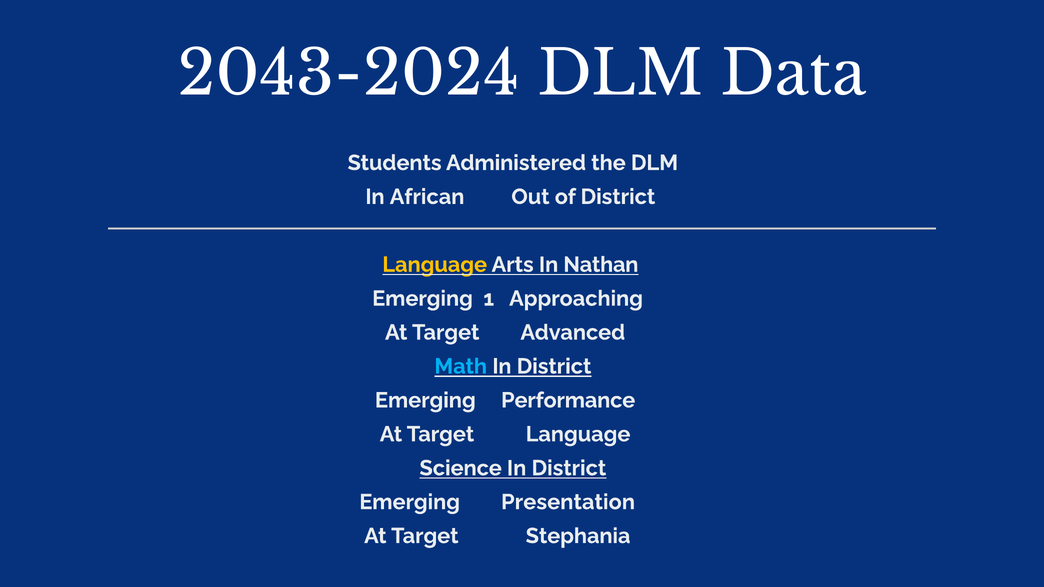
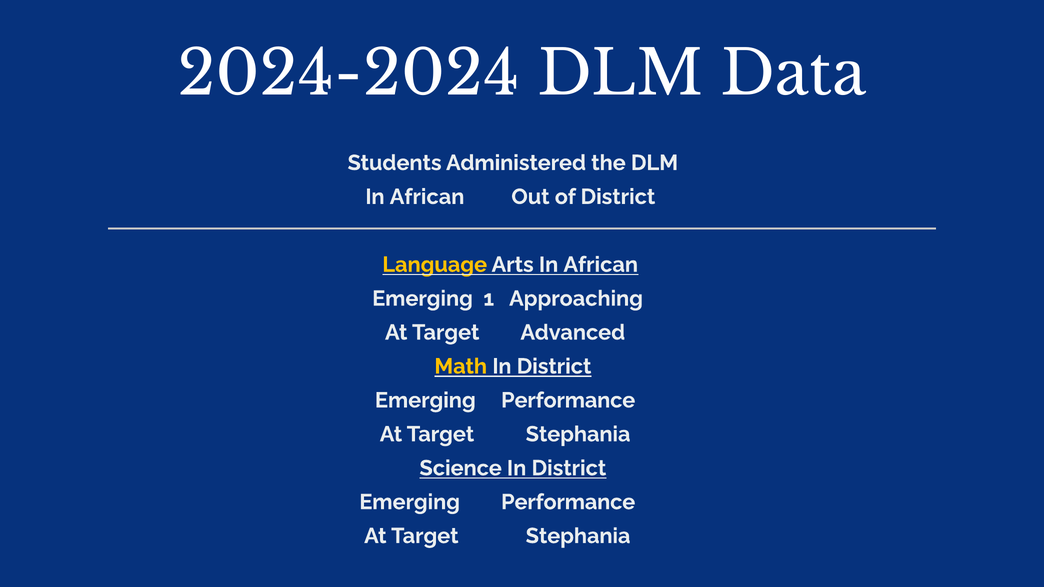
2043-2024: 2043-2024 -> 2024-2024
Arts In Nathan: Nathan -> African
Math colour: light blue -> yellow
Language at (578, 434): Language -> Stephania
Presentation at (568, 502): Presentation -> Performance
